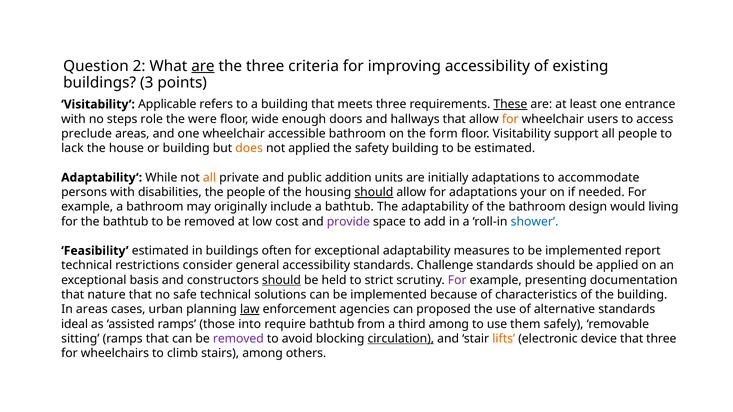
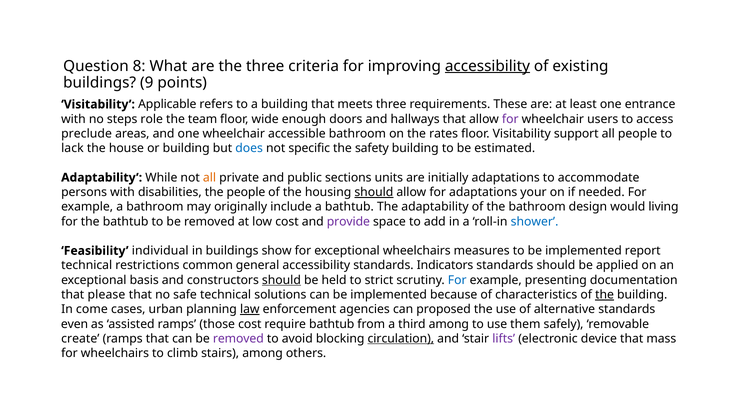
2: 2 -> 8
are at (203, 66) underline: present -> none
accessibility at (487, 66) underline: none -> present
3: 3 -> 9
These underline: present -> none
were: were -> team
for at (510, 119) colour: orange -> purple
form: form -> rates
does colour: orange -> blue
not applied: applied -> specific
addition: addition -> sections
Feasibility estimated: estimated -> individual
often: often -> show
exceptional adaptability: adaptability -> wheelchairs
consider: consider -> common
Challenge: Challenge -> Indicators
For at (457, 280) colour: purple -> blue
nature: nature -> please
the at (605, 295) underline: none -> present
In areas: areas -> come
ideal: ideal -> even
those into: into -> cost
sitting: sitting -> create
lifts colour: orange -> purple
that three: three -> mass
